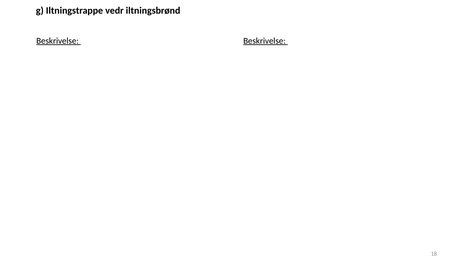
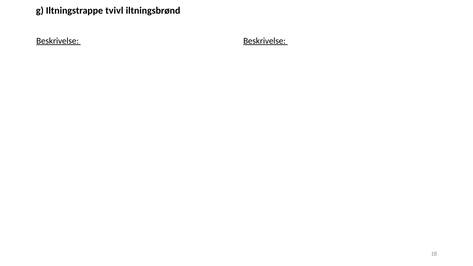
vedr: vedr -> tvivl
